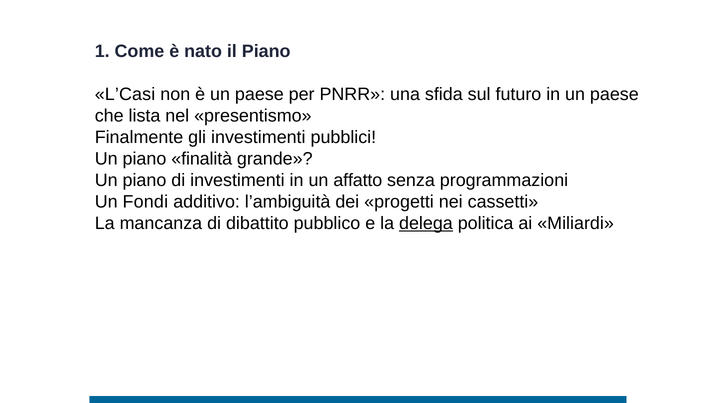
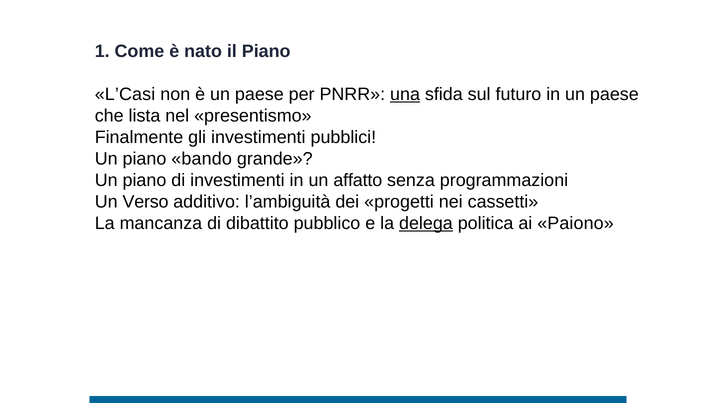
una underline: none -> present
finalità: finalità -> bando
Fondi: Fondi -> Verso
Miliardi: Miliardi -> Paiono
